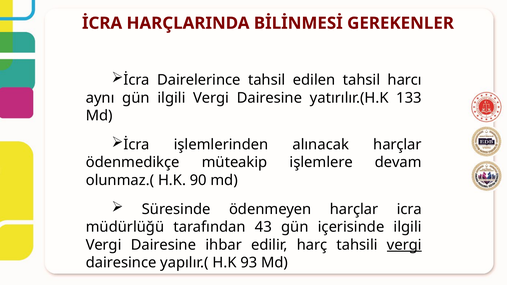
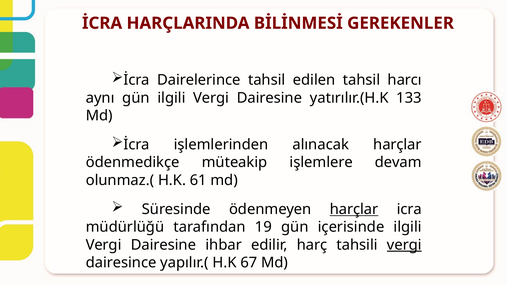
90: 90 -> 61
harçlar at (354, 209) underline: none -> present
43: 43 -> 19
93: 93 -> 67
